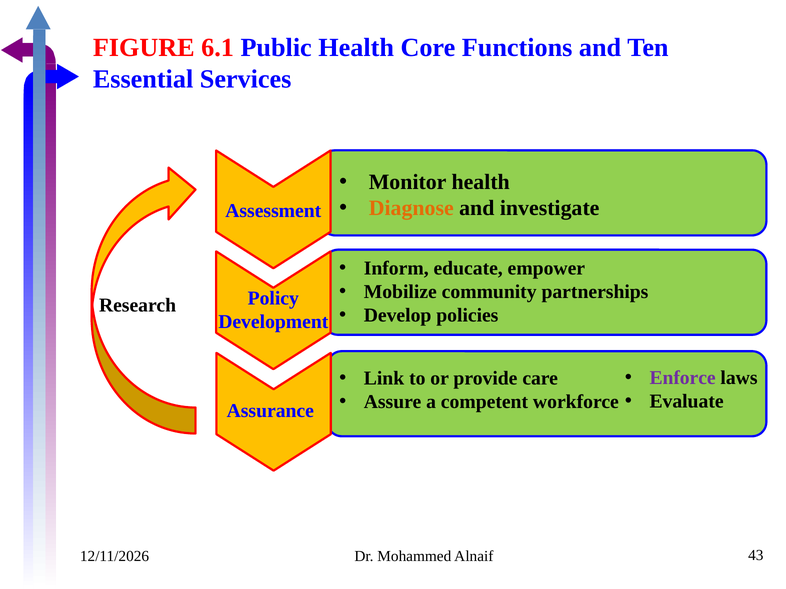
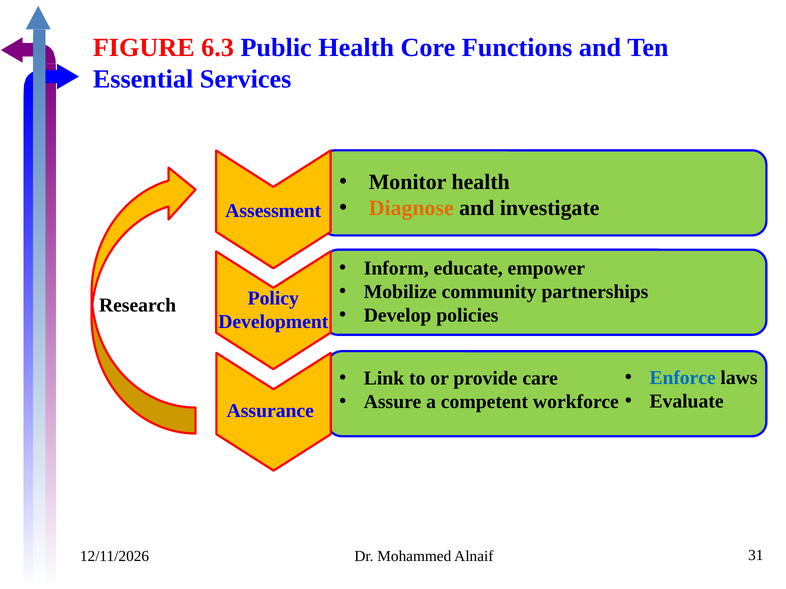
6.1: 6.1 -> 6.3
Enforce colour: purple -> blue
43: 43 -> 31
